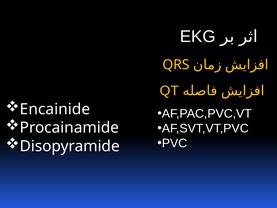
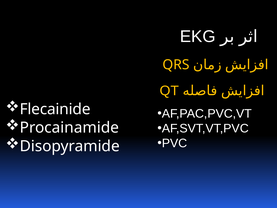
Encainide: Encainide -> Flecainide
